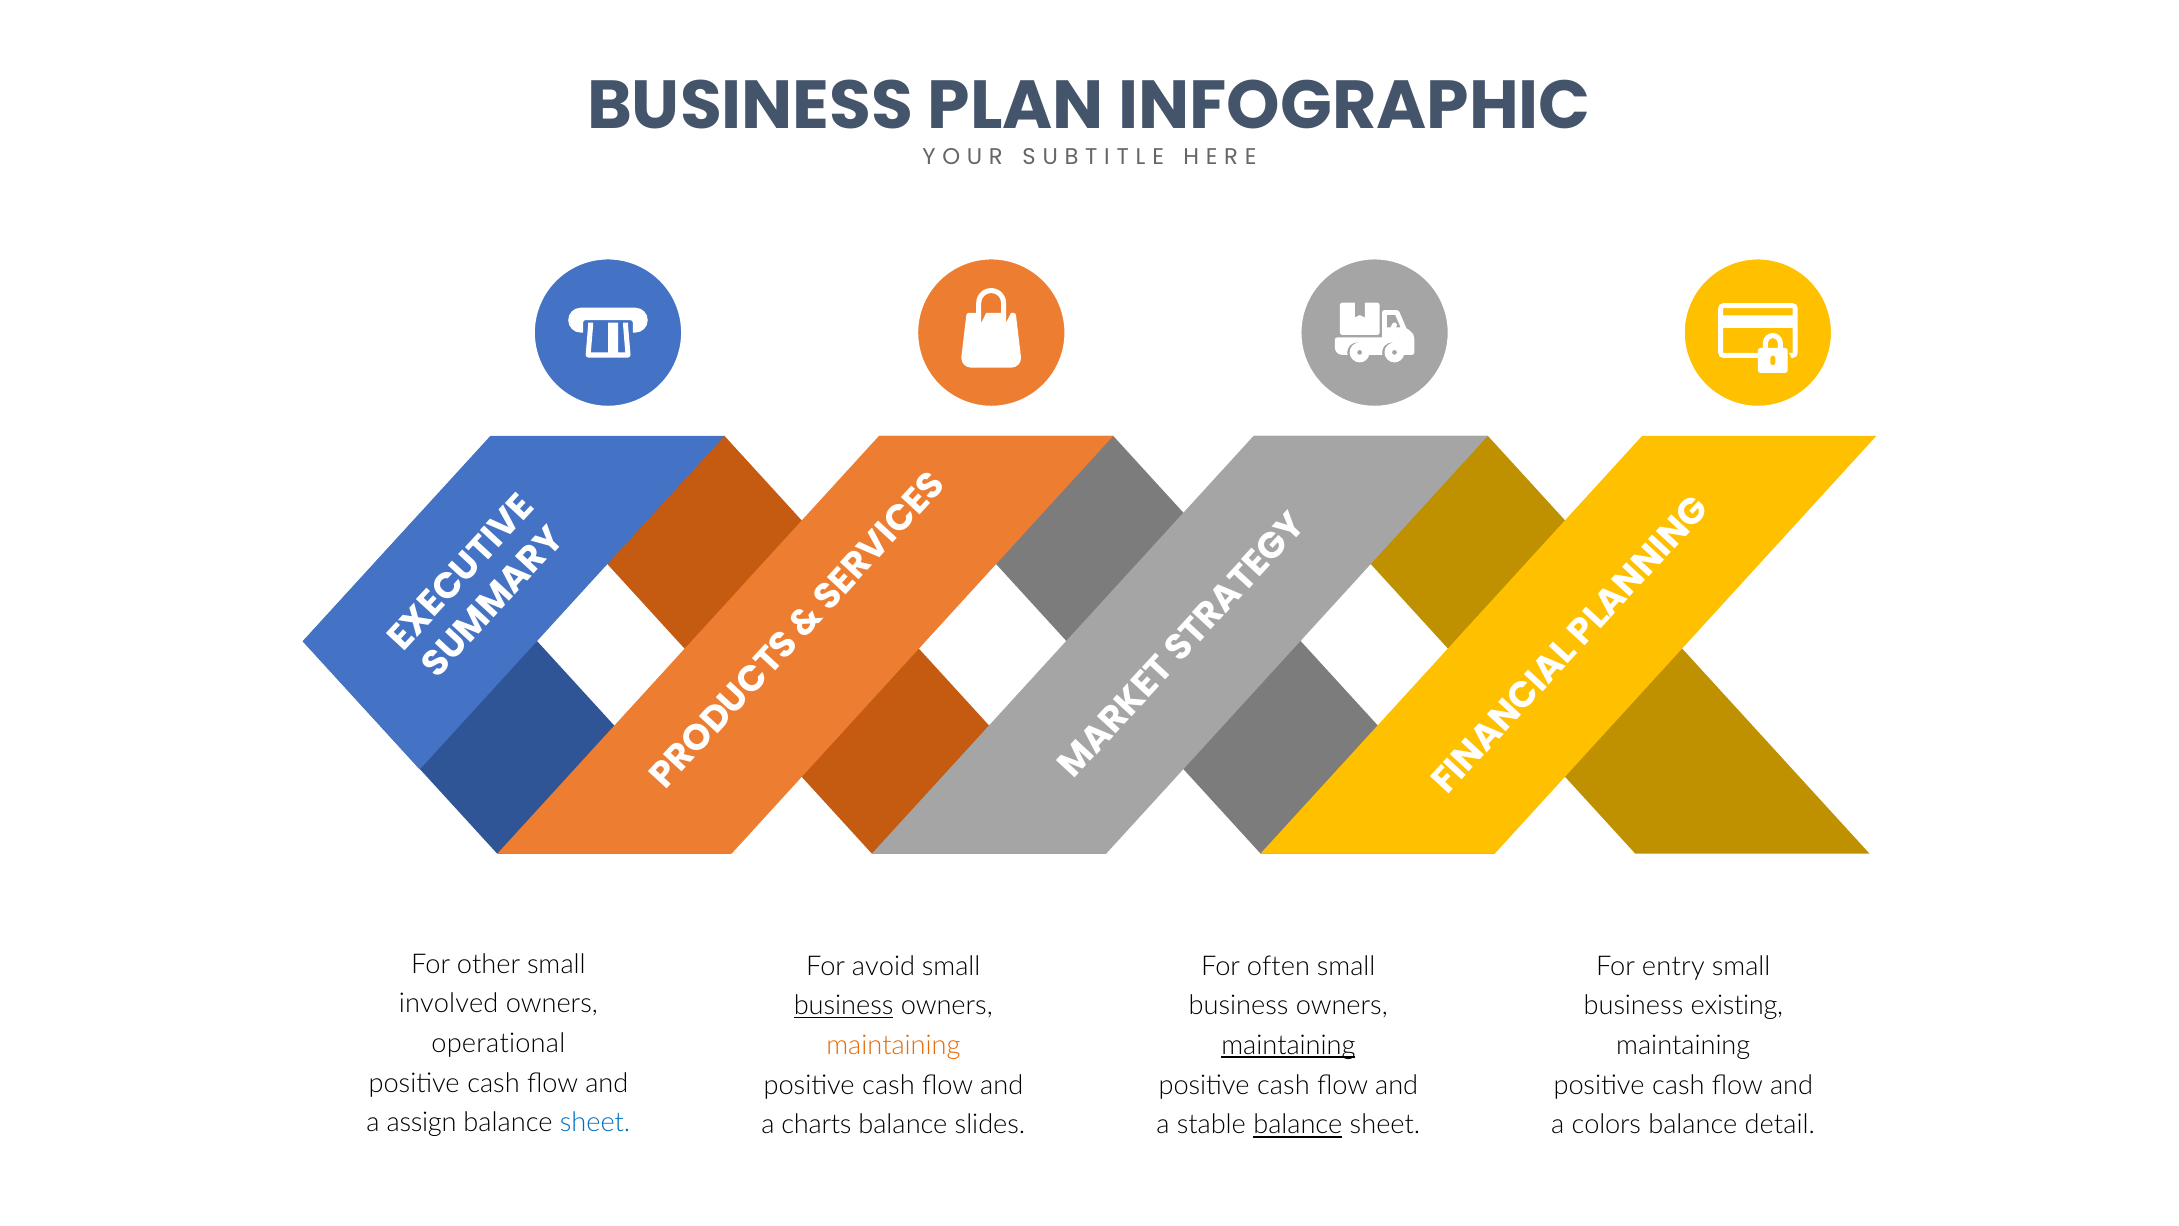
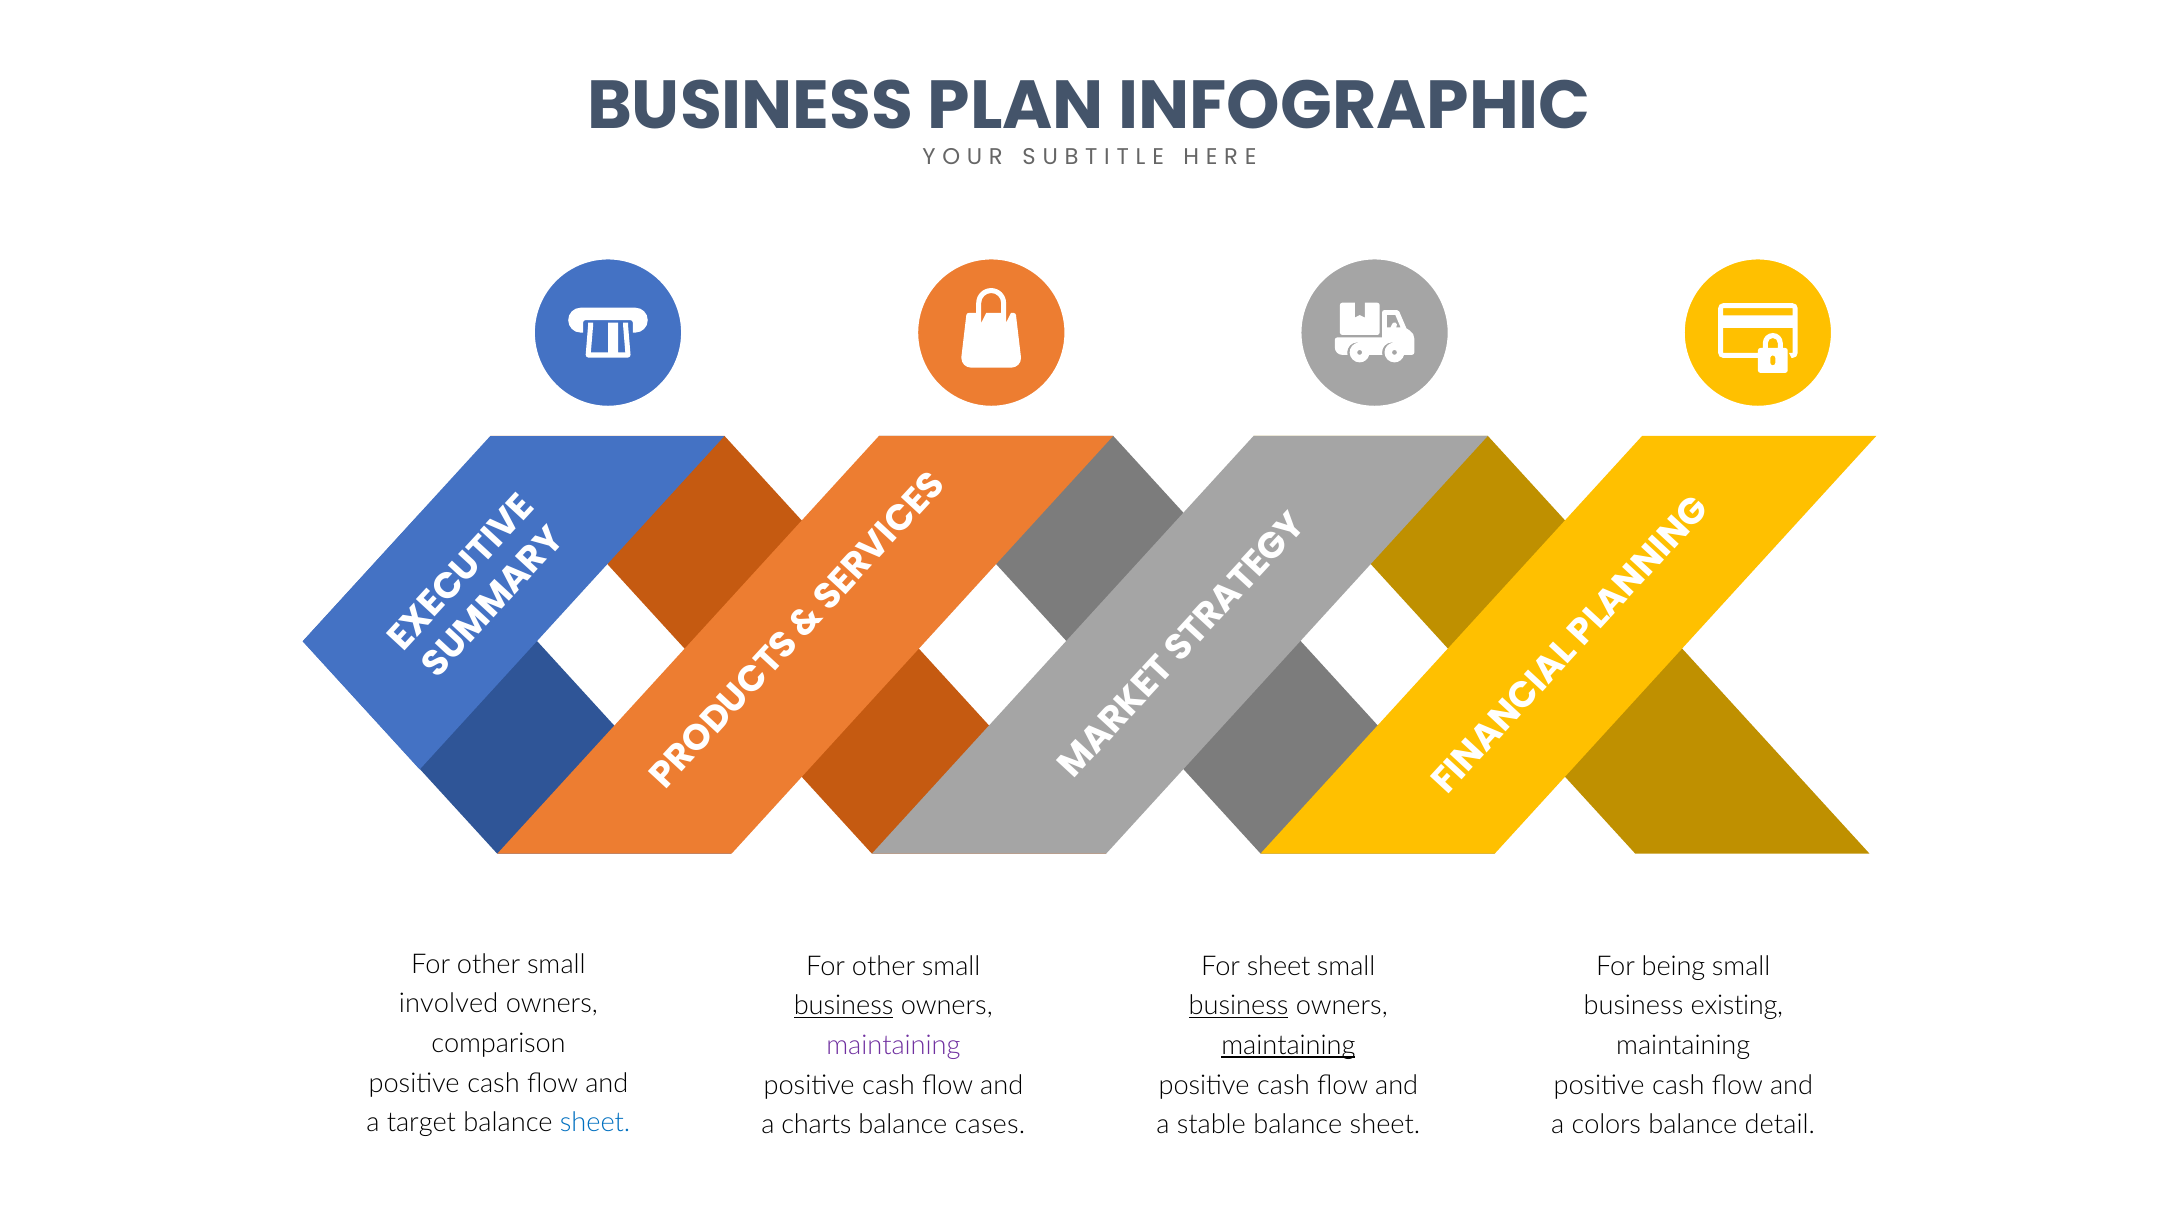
avoid at (883, 966): avoid -> other
For often: often -> sheet
entry: entry -> being
business at (1239, 1006) underline: none -> present
operational: operational -> comparison
maintaining at (893, 1045) colour: orange -> purple
assign: assign -> target
slides: slides -> cases
balance at (1298, 1125) underline: present -> none
